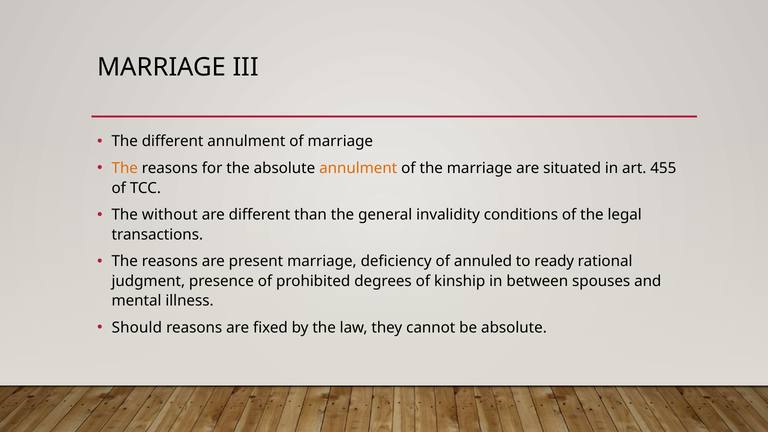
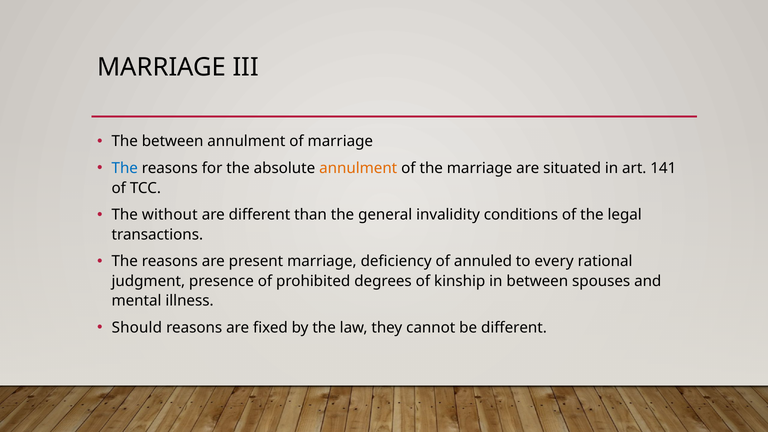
The different: different -> between
The at (125, 168) colour: orange -> blue
455: 455 -> 141
ready: ready -> every
be absolute: absolute -> different
